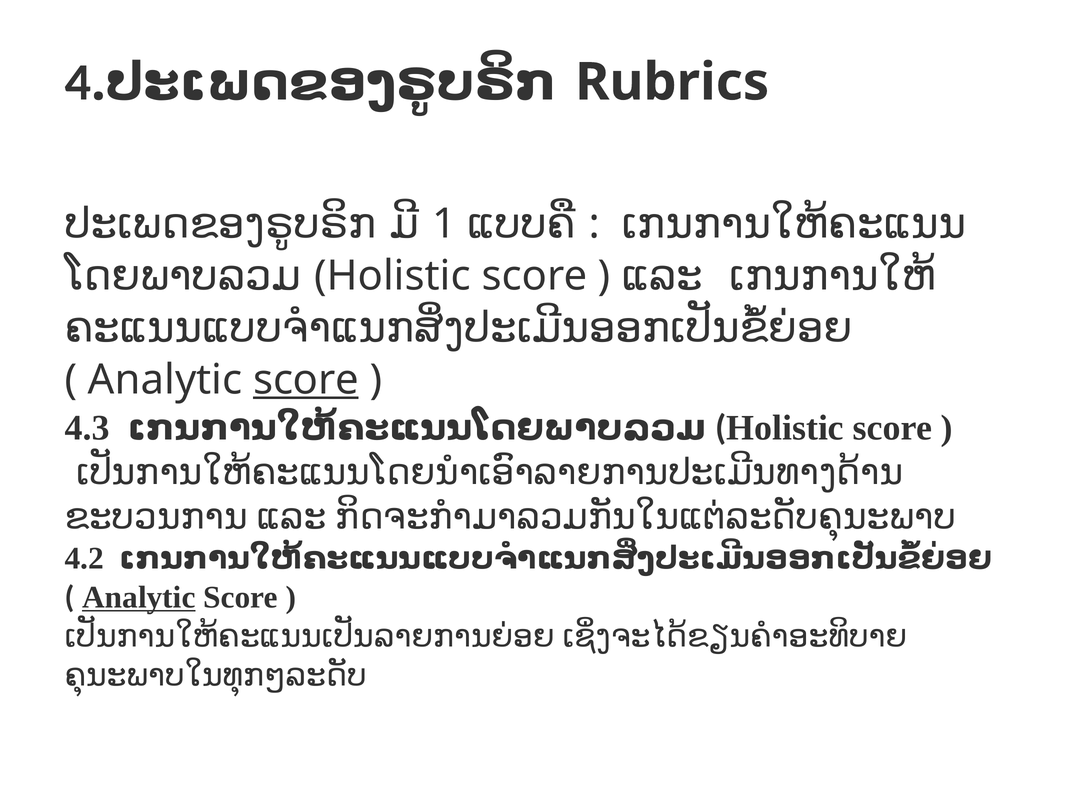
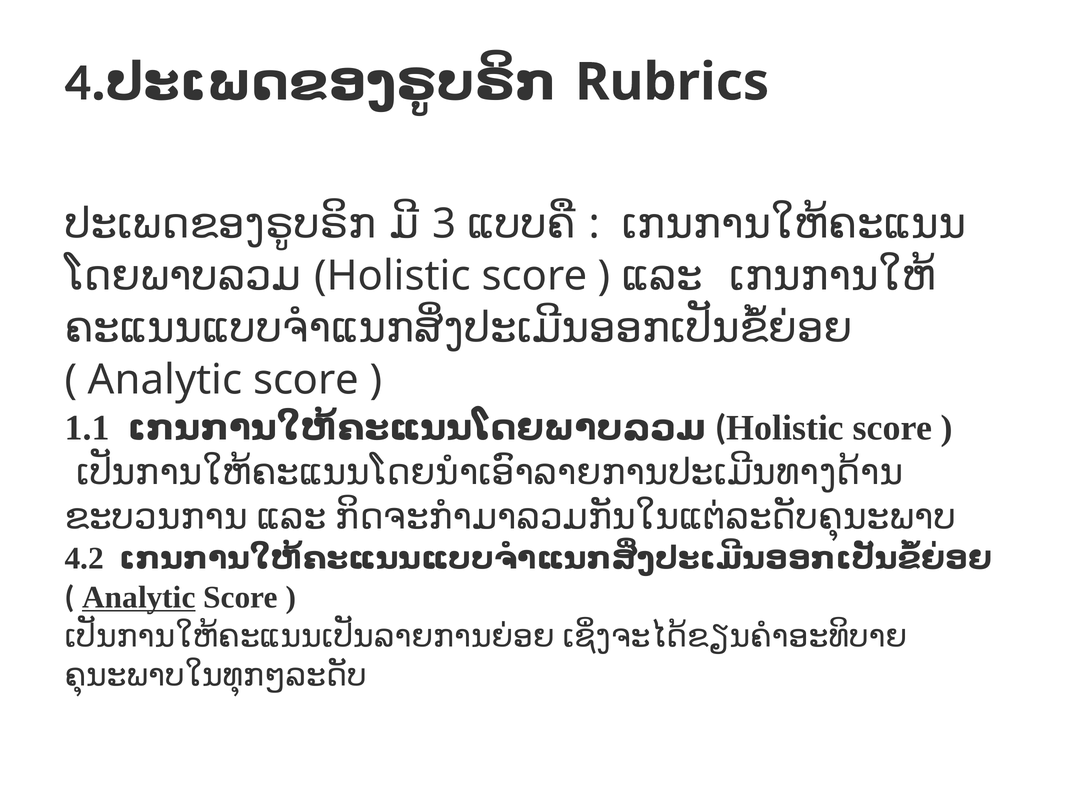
1: 1 -> 3
score at (306, 380) underline: present -> none
4.3: 4.3 -> 1.1
